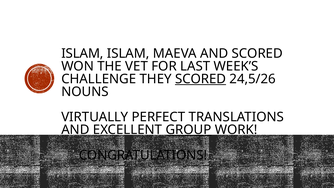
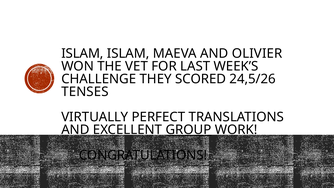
AND SCORED: SCORED -> OLIVIER
SCORED at (201, 79) underline: present -> none
NOUNS: NOUNS -> TENSES
